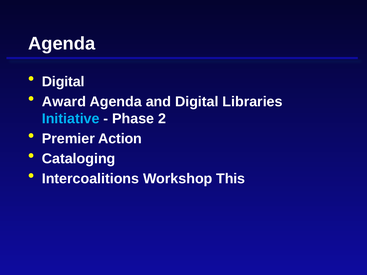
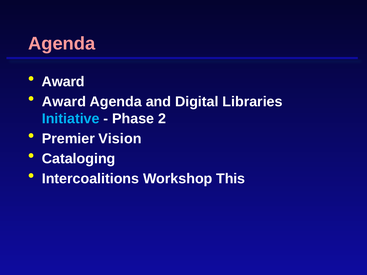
Agenda at (62, 44) colour: white -> pink
Digital at (63, 82): Digital -> Award
Action: Action -> Vision
